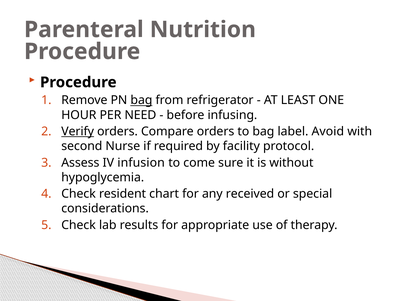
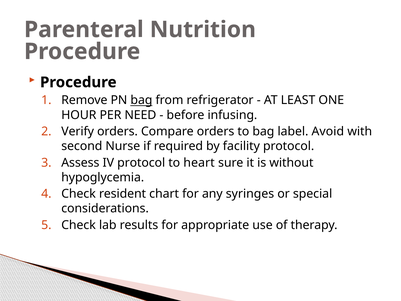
Verify underline: present -> none
IV infusion: infusion -> protocol
come: come -> heart
received: received -> syringes
